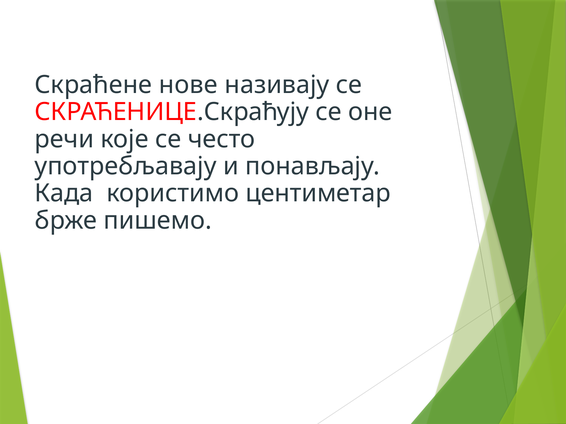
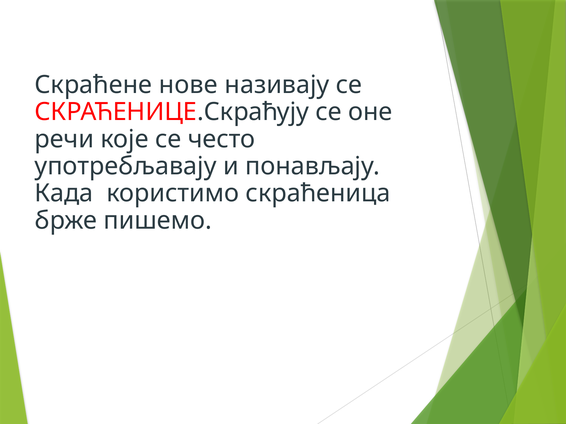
центиметар: центиметар -> скраћеница
